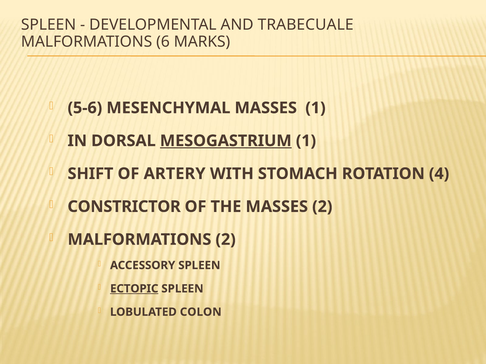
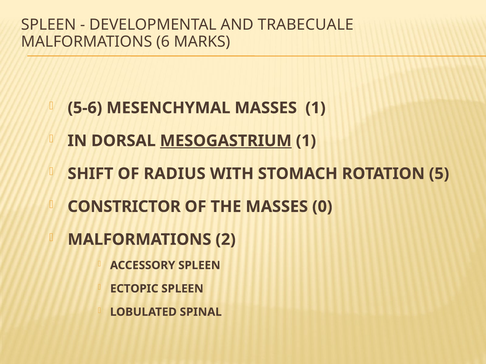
ARTERY: ARTERY -> RADIUS
4: 4 -> 5
MASSES 2: 2 -> 0
ECTOPIC underline: present -> none
COLON: COLON -> SPINAL
